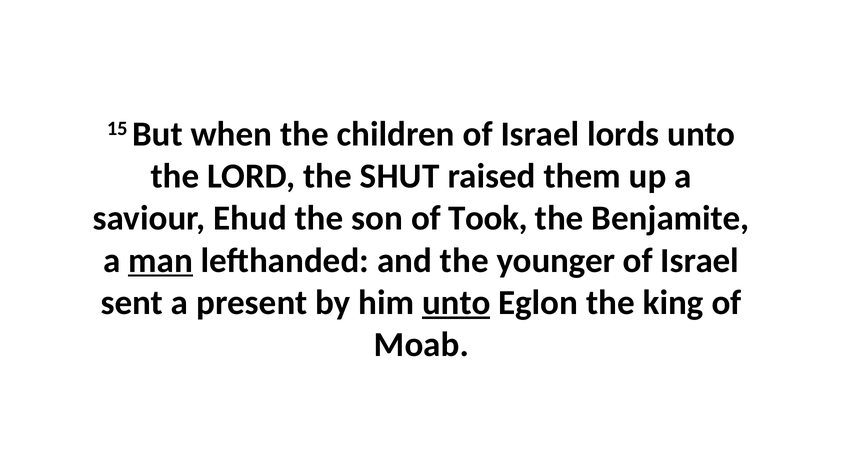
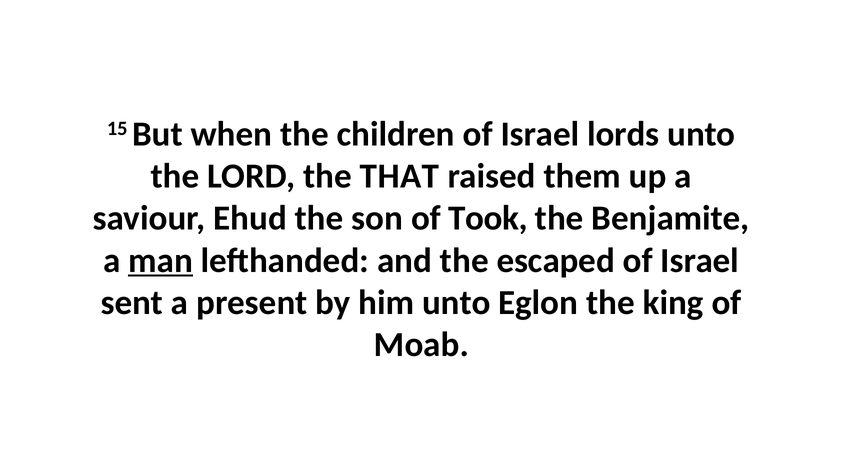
SHUT: SHUT -> THAT
younger: younger -> escaped
unto at (456, 303) underline: present -> none
